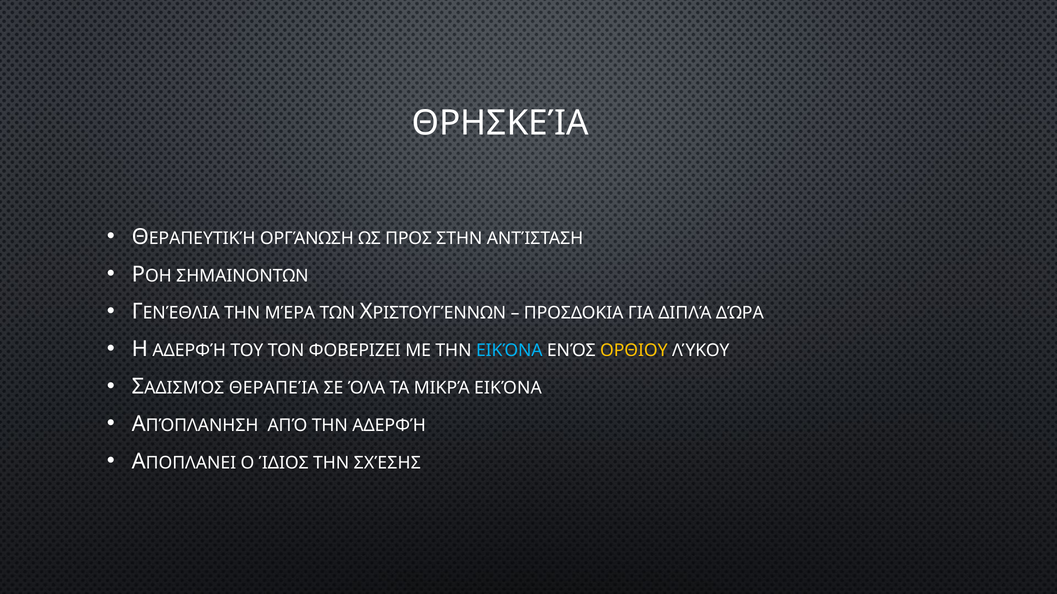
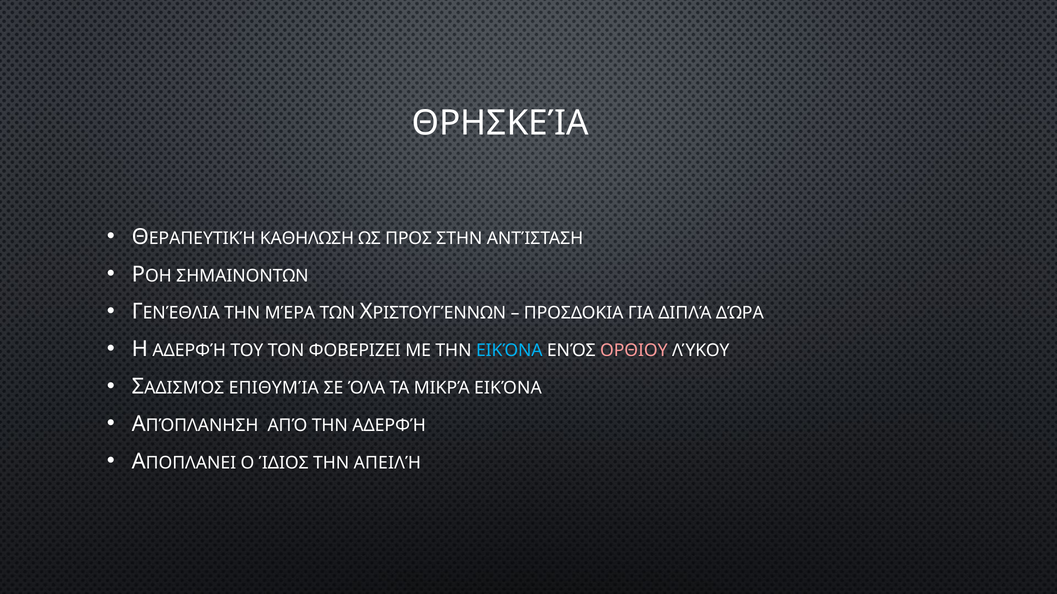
ΟΡΓΆΝΩΣΗ: ΟΡΓΆΝΩΣΗ -> ΚΑΘΗΛΩΣΗ
ΟΡΘΙΟΥ colour: yellow -> pink
ΘΕΡΑΠΕΊΑ: ΘΕΡΑΠΕΊΑ -> ΕΠΙΘΥΜΊΑ
ΣΧΈΣΗΣ: ΣΧΈΣΗΣ -> ΑΠΕΙΛΉ
